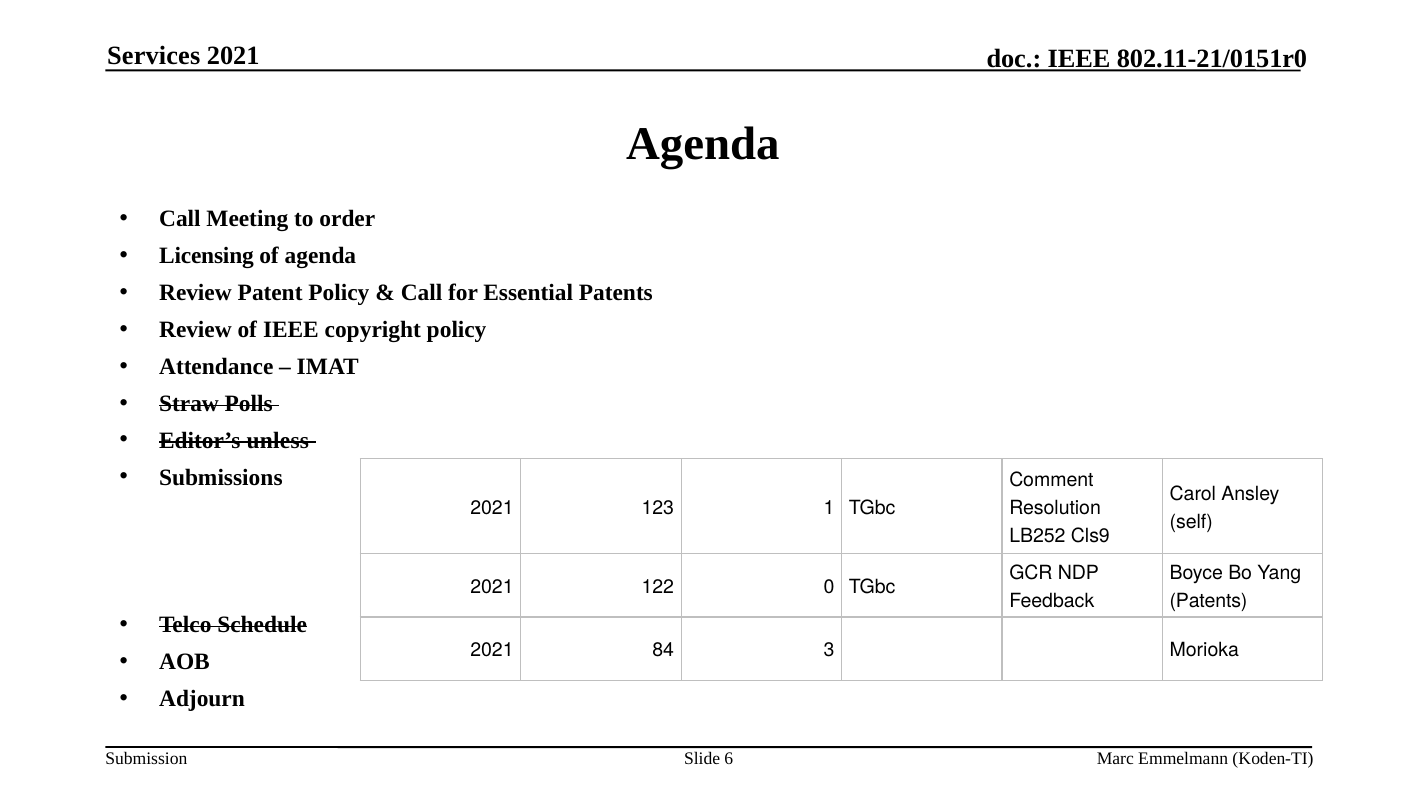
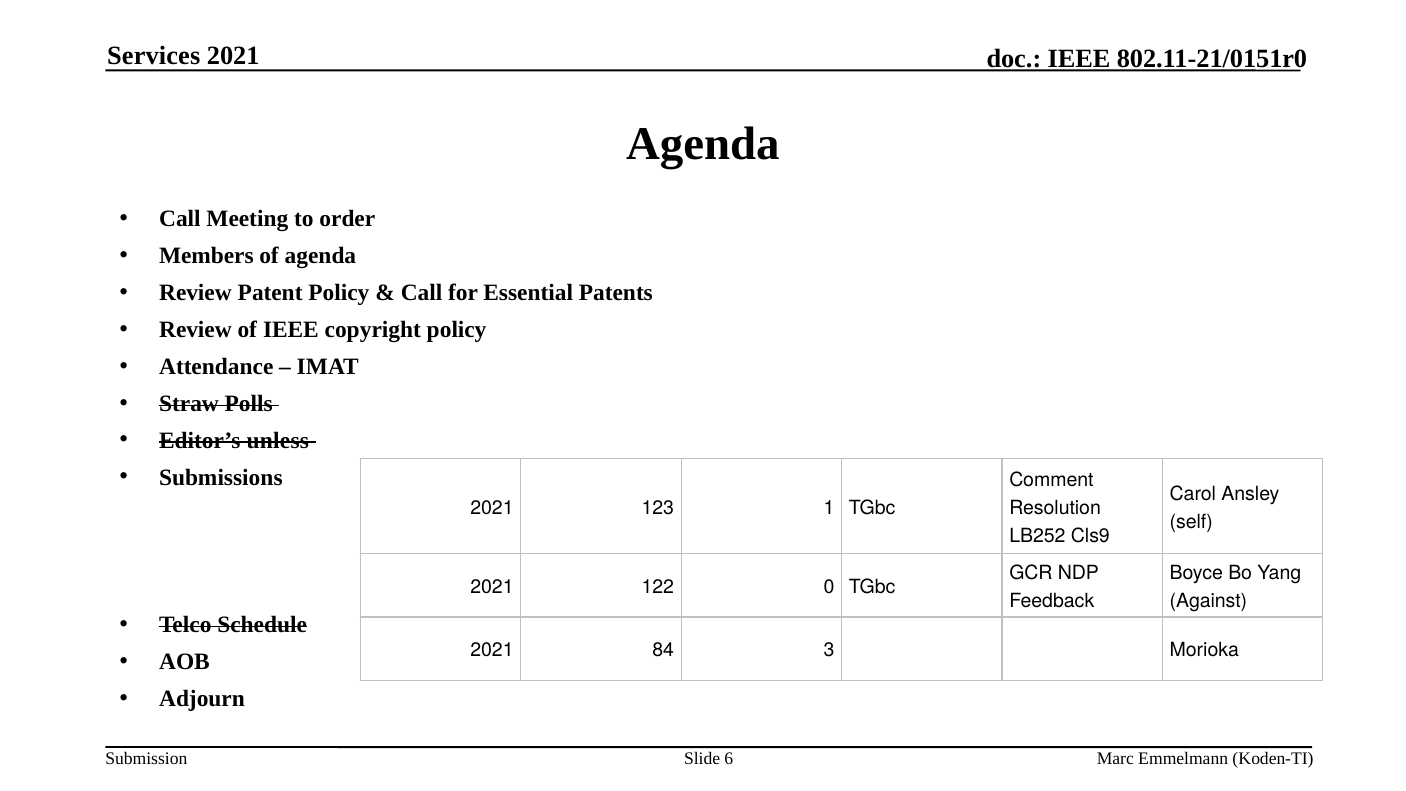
Licensing: Licensing -> Members
Patents at (1208, 601): Patents -> Against
